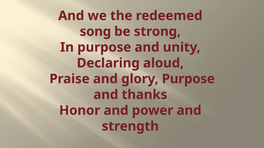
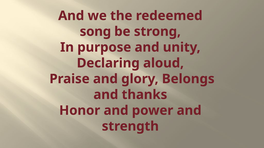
glory Purpose: Purpose -> Belongs
